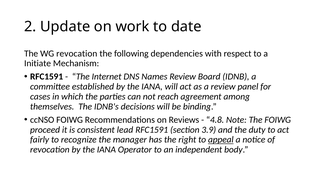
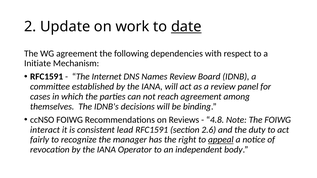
date underline: none -> present
WG revocation: revocation -> agreement
proceed: proceed -> interact
3.9: 3.9 -> 2.6
